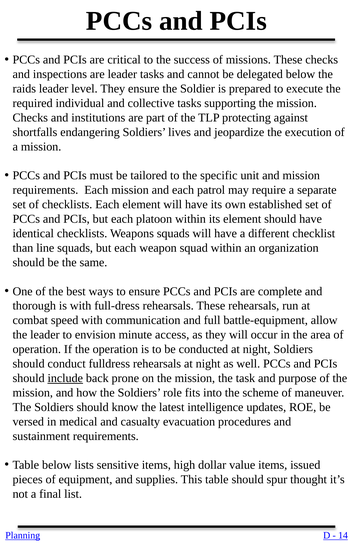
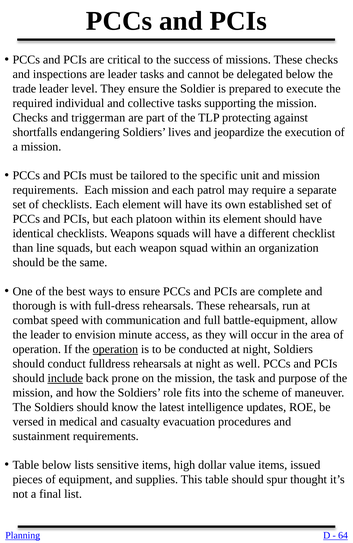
raids: raids -> trade
institutions: institutions -> triggerman
operation at (115, 349) underline: none -> present
14: 14 -> 64
